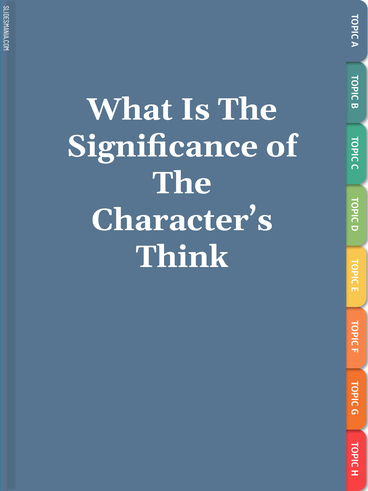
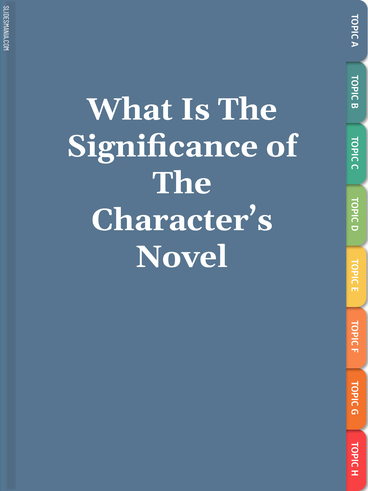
Think: Think -> Novel
